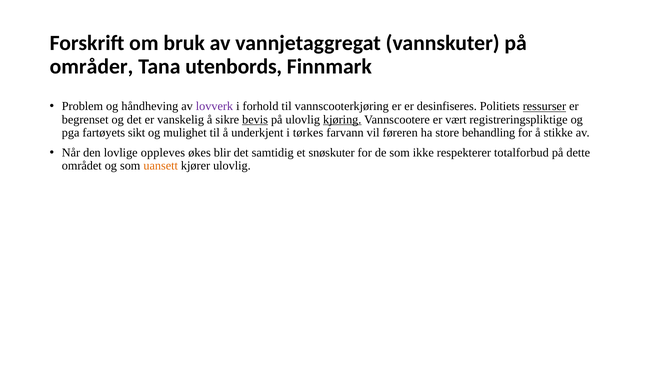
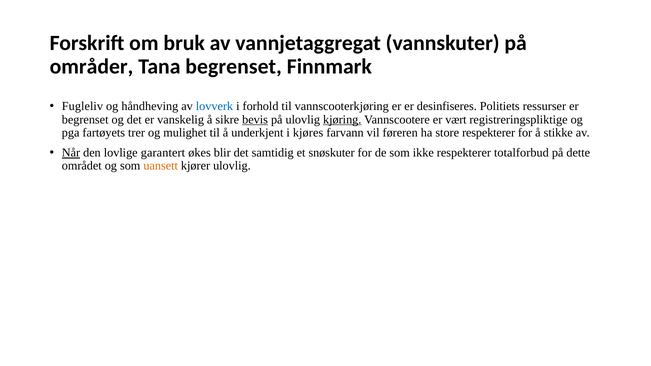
Tana utenbords: utenbords -> begrenset
Problem: Problem -> Fugleliv
lovverk colour: purple -> blue
ressurser underline: present -> none
sikt: sikt -> trer
tørkes: tørkes -> kjøres
store behandling: behandling -> respekterer
Når underline: none -> present
oppleves: oppleves -> garantert
